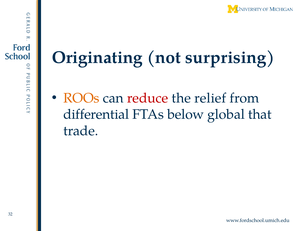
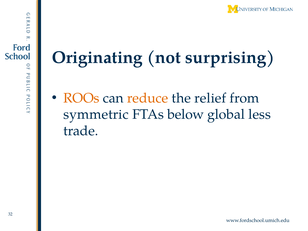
reduce colour: red -> orange
differential: differential -> symmetric
that: that -> less
